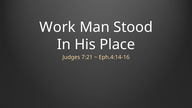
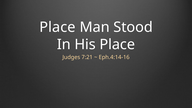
Work at (57, 27): Work -> Place
